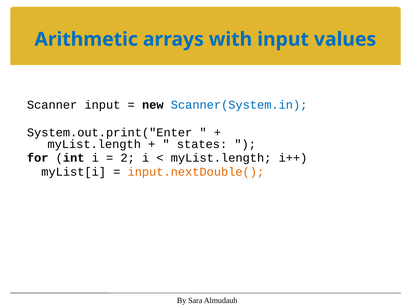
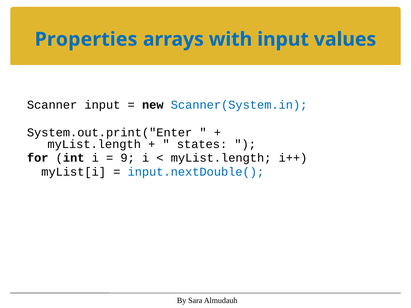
Arithmetic: Arithmetic -> Properties
2: 2 -> 9
input.nextDouble( colour: orange -> blue
